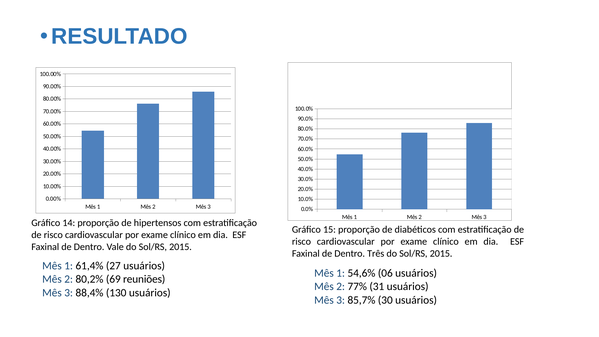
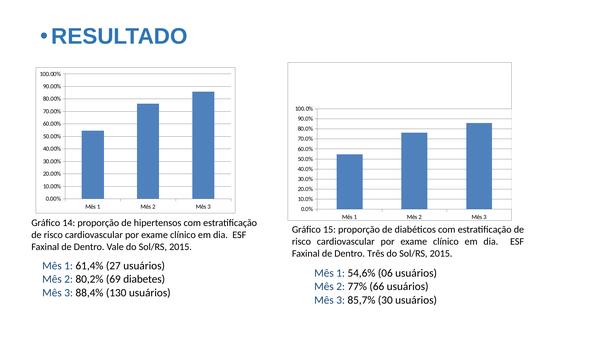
reuniões: reuniões -> diabetes
31: 31 -> 66
